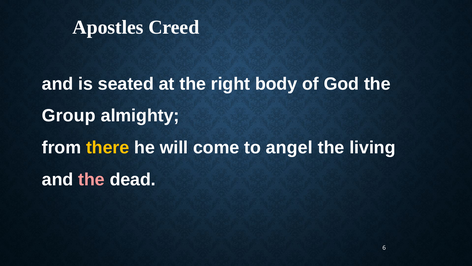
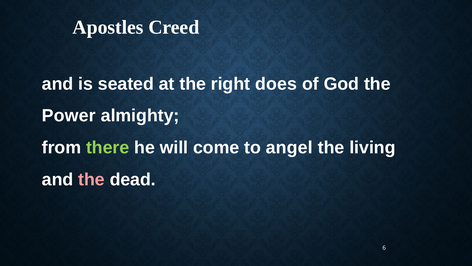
body: body -> does
Group: Group -> Power
there colour: yellow -> light green
